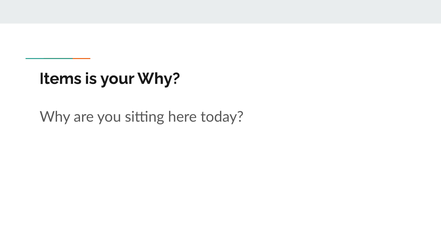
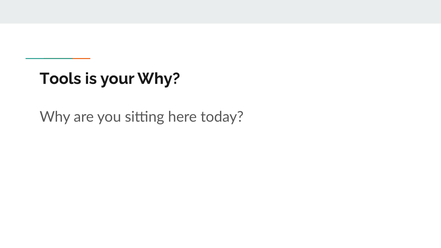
Items: Items -> Tools
